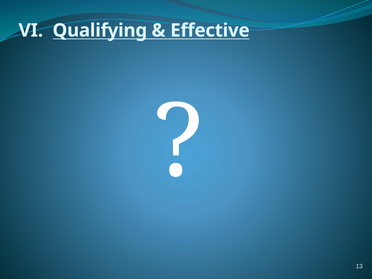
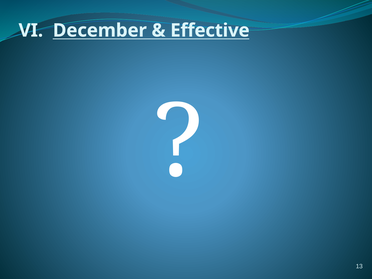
Qualifying: Qualifying -> December
